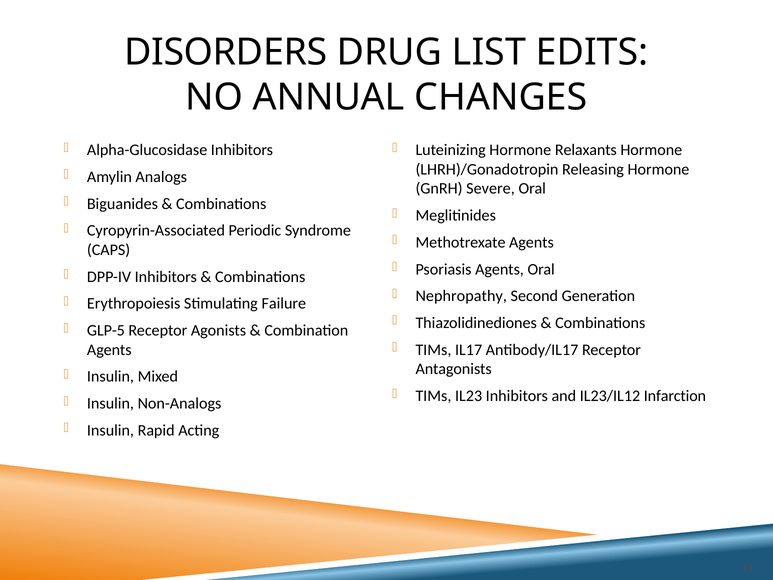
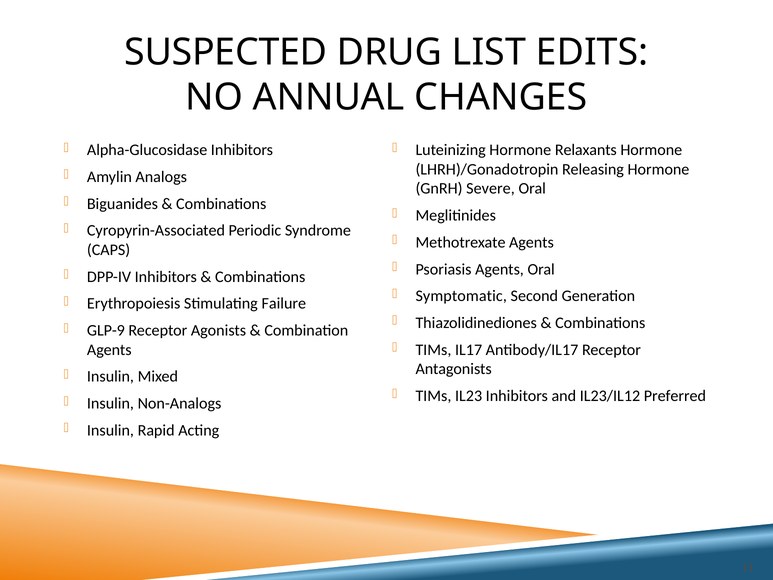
DISORDERS: DISORDERS -> SUSPECTED
Nephropathy: Nephropathy -> Symptomatic
GLP-5: GLP-5 -> GLP-9
Infarction: Infarction -> Preferred
